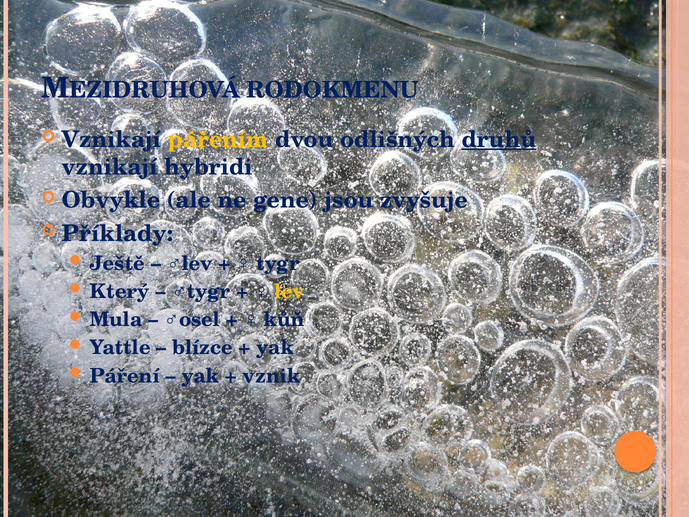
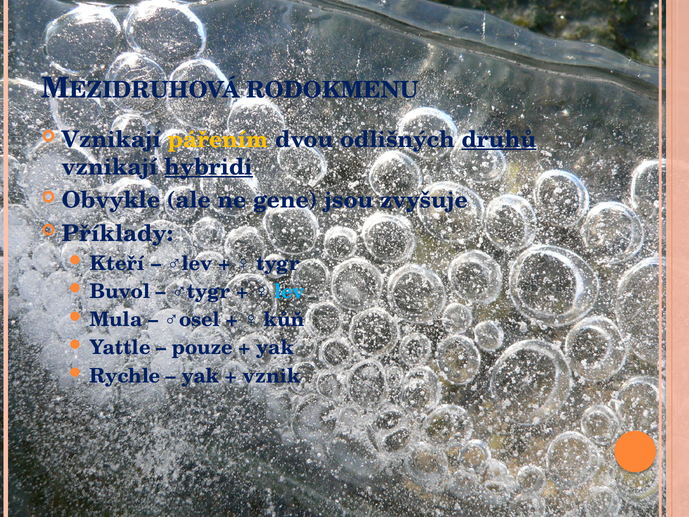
hybridi underline: none -> present
Ještě: Ještě -> Kteří
Který: Který -> Buvol
lev at (289, 291) colour: yellow -> light blue
blízce: blízce -> pouze
Páření: Páření -> Rychle
